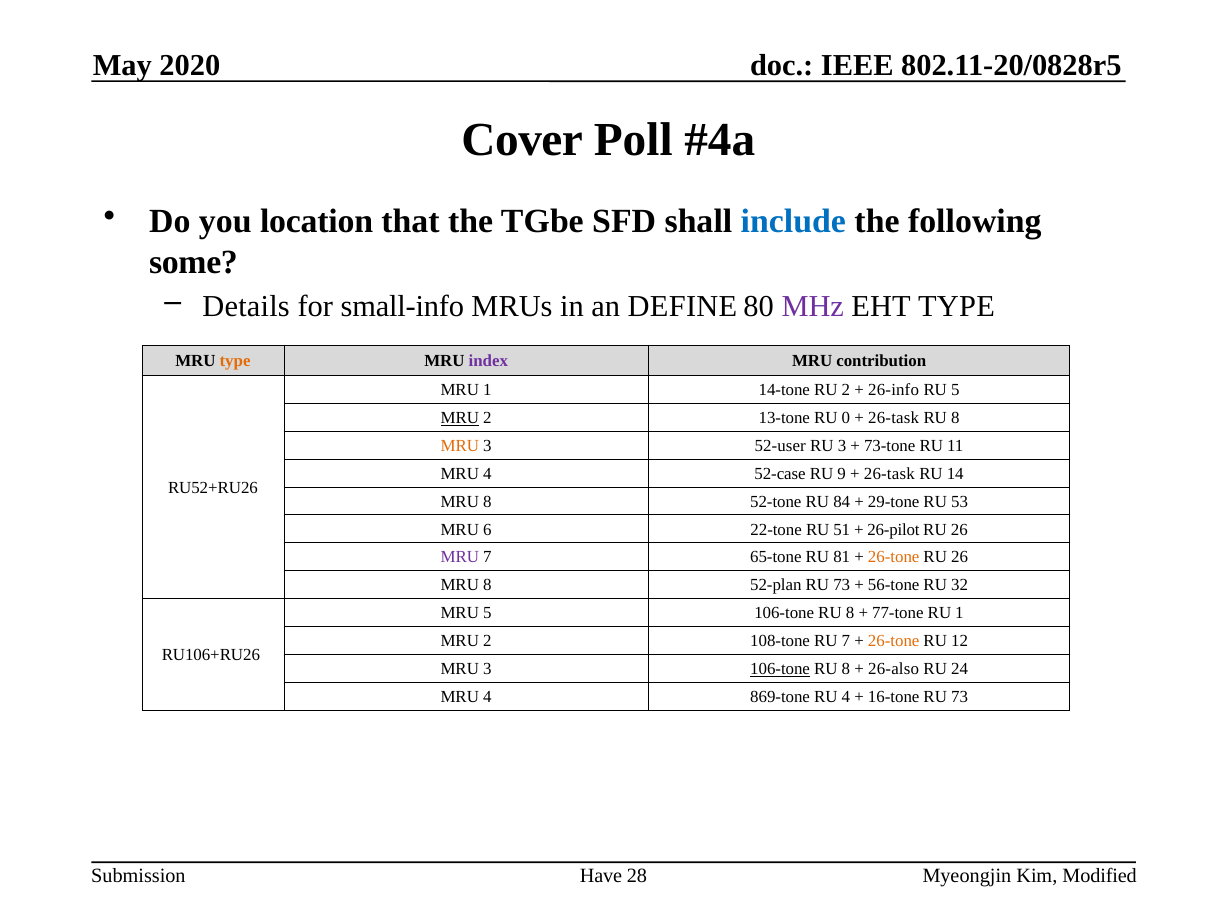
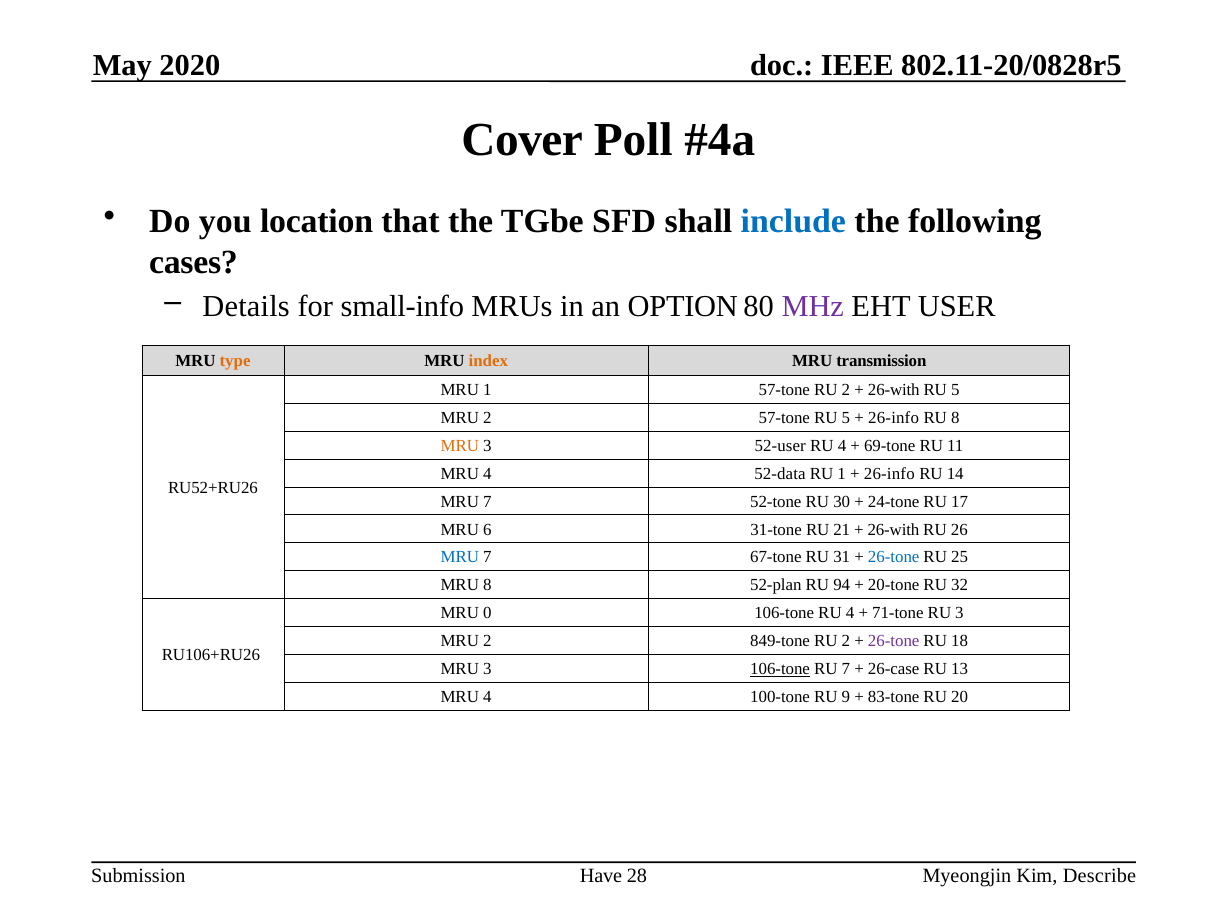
some: some -> cases
DEFINE: DEFINE -> OPTION
EHT TYPE: TYPE -> USER
index colour: purple -> orange
contribution: contribution -> transmission
1 14-tone: 14-tone -> 57-tone
26-info at (894, 390): 26-info -> 26-with
MRU at (460, 418) underline: present -> none
2 13-tone: 13-tone -> 57-tone
0 at (846, 418): 0 -> 5
26-task at (894, 418): 26-task -> 26-info
3 at (842, 446): 3 -> 4
73-tone: 73-tone -> 69-tone
52-case: 52-case -> 52-data
RU 9: 9 -> 1
26-task at (889, 474): 26-task -> 26-info
8 at (487, 501): 8 -> 7
84: 84 -> 30
29-tone: 29-tone -> 24-tone
53: 53 -> 17
22-tone: 22-tone -> 31-tone
51: 51 -> 21
26-pilot at (893, 529): 26-pilot -> 26-with
MRU at (460, 557) colour: purple -> blue
65-tone: 65-tone -> 67-tone
81: 81 -> 31
26-tone at (894, 557) colour: orange -> blue
26 at (960, 557): 26 -> 25
73 at (842, 585): 73 -> 94
56-tone: 56-tone -> 20-tone
MRU 5: 5 -> 0
8 at (850, 613): 8 -> 4
77-tone: 77-tone -> 71-tone
RU 1: 1 -> 3
108-tone: 108-tone -> 849-tone
7 at (846, 641): 7 -> 2
26-tone at (894, 641) colour: orange -> purple
12: 12 -> 18
8 at (846, 669): 8 -> 7
26-also: 26-also -> 26-case
24: 24 -> 13
869-tone: 869-tone -> 100-tone
RU 4: 4 -> 9
16-tone: 16-tone -> 83-tone
73 at (960, 697): 73 -> 20
Modified: Modified -> Describe
